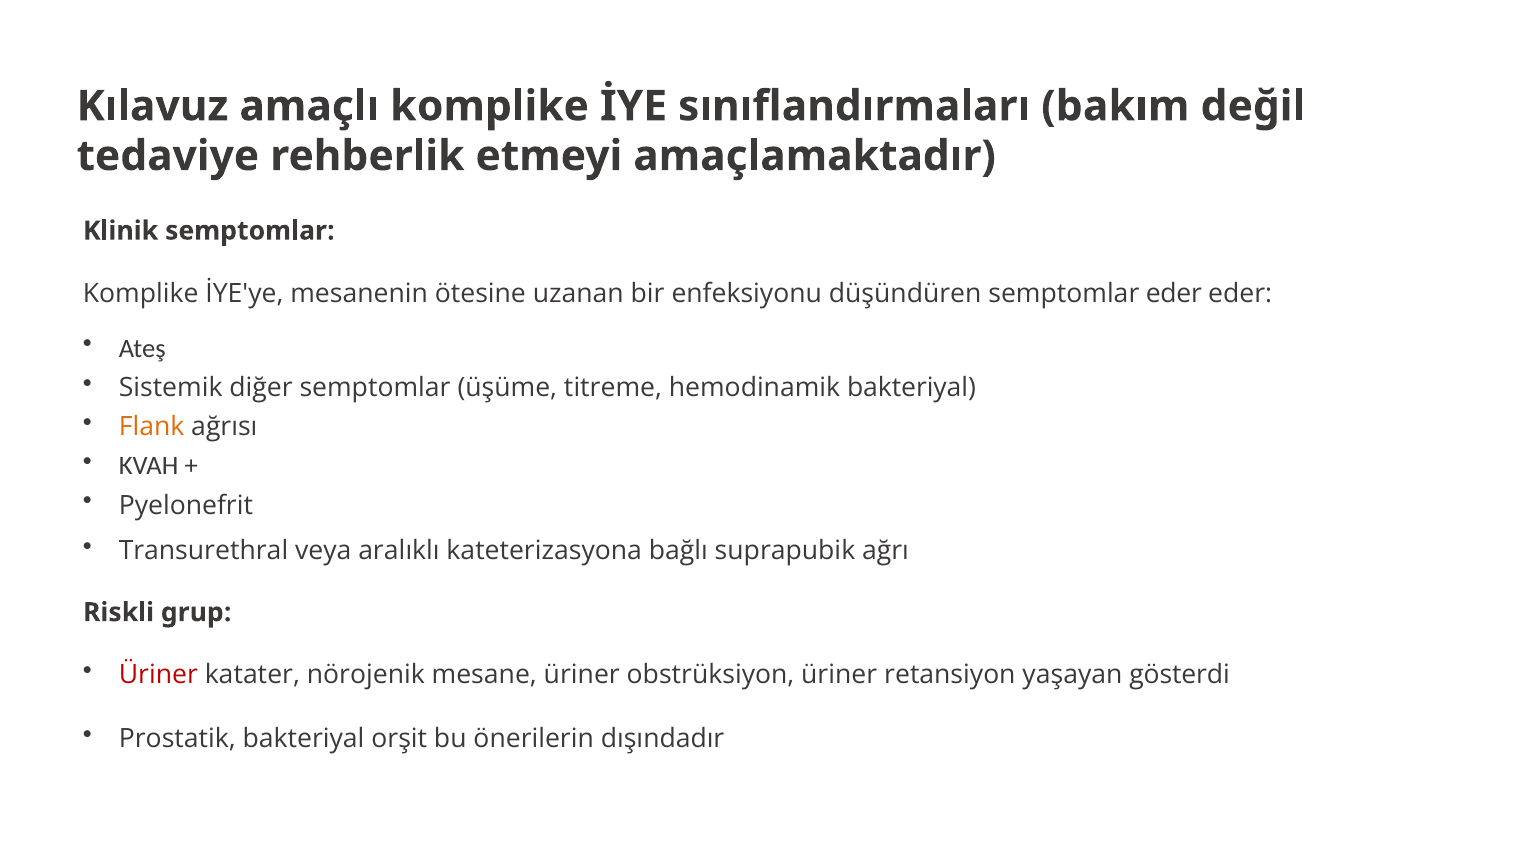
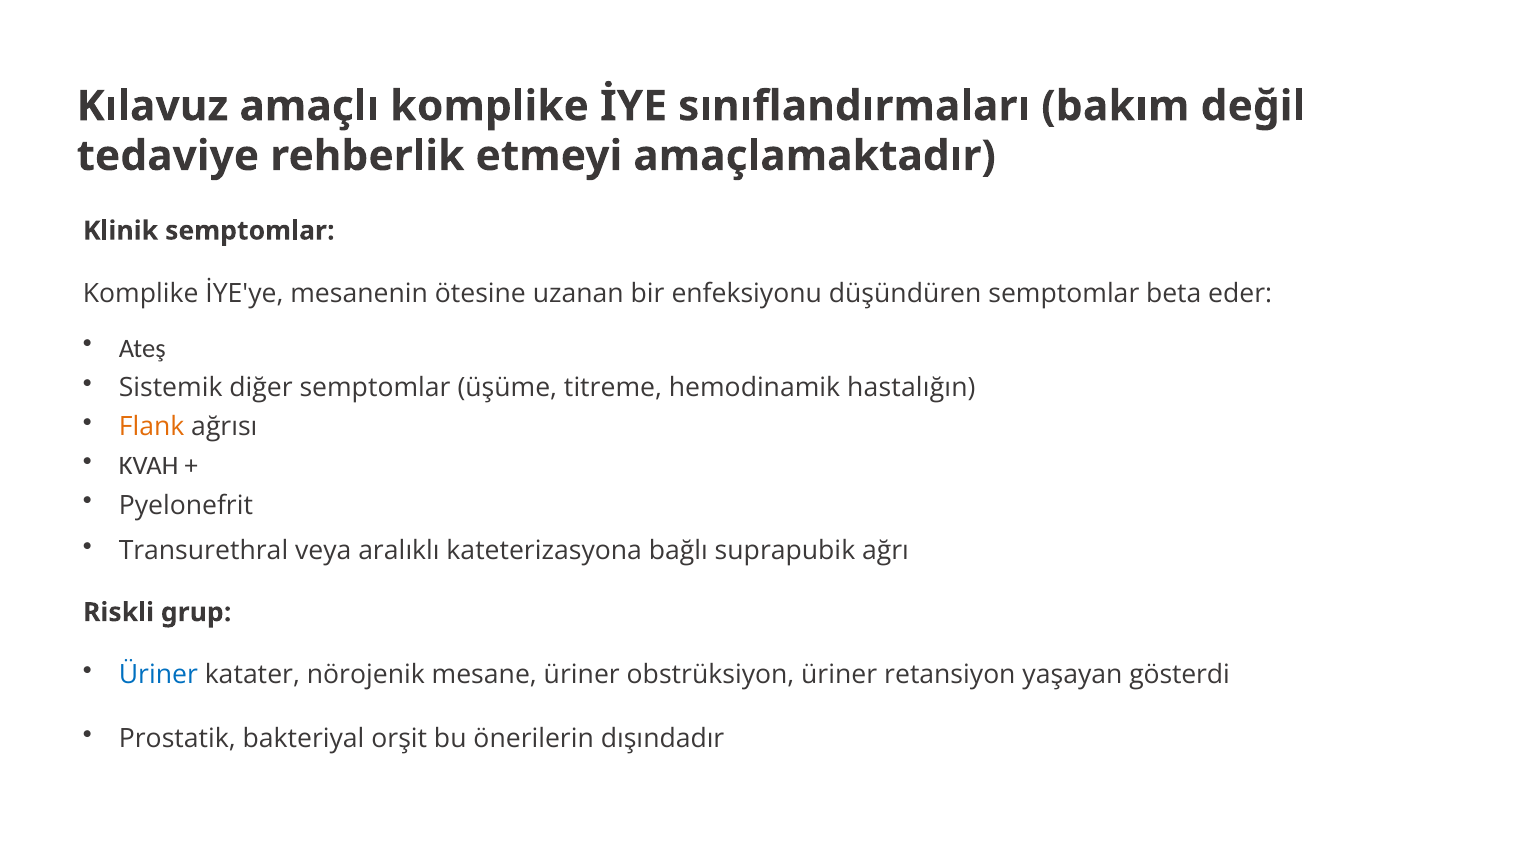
semptomlar eder: eder -> beta
hemodinamik bakteriyal: bakteriyal -> hastalığın
Üriner at (158, 676) colour: red -> blue
